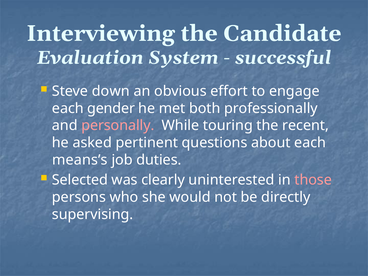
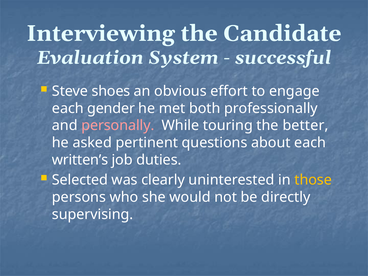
down: down -> shoes
recent: recent -> better
means’s: means’s -> written’s
those colour: pink -> yellow
